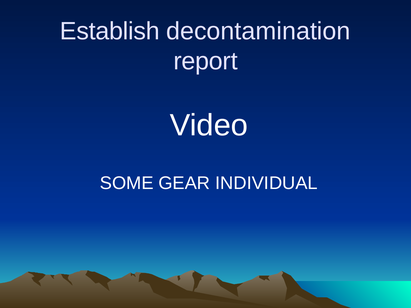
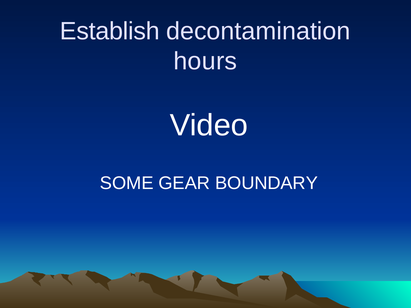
report: report -> hours
INDIVIDUAL: INDIVIDUAL -> BOUNDARY
